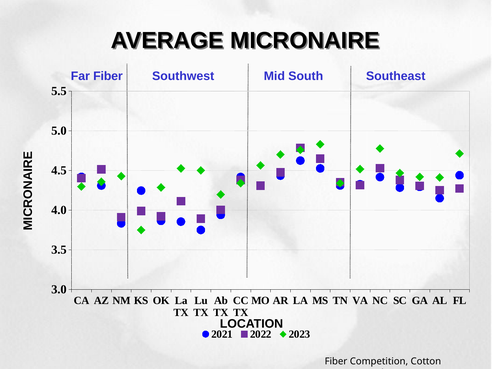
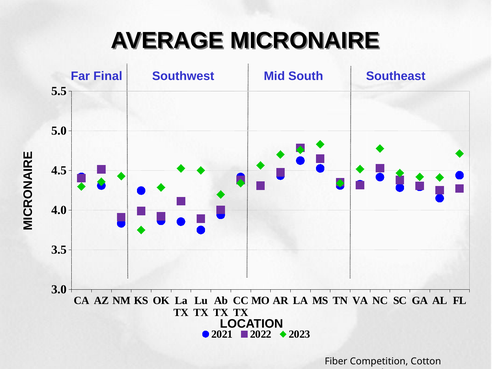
Far Fiber: Fiber -> Final
